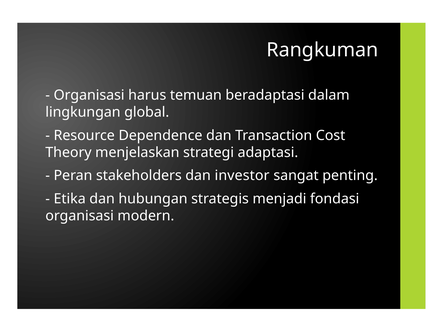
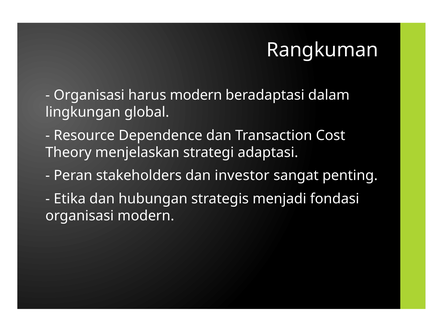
harus temuan: temuan -> modern
